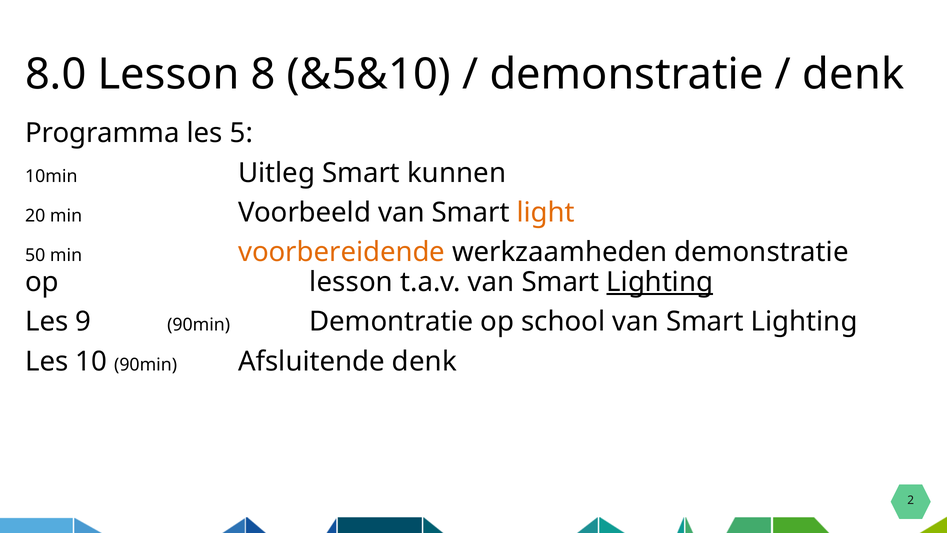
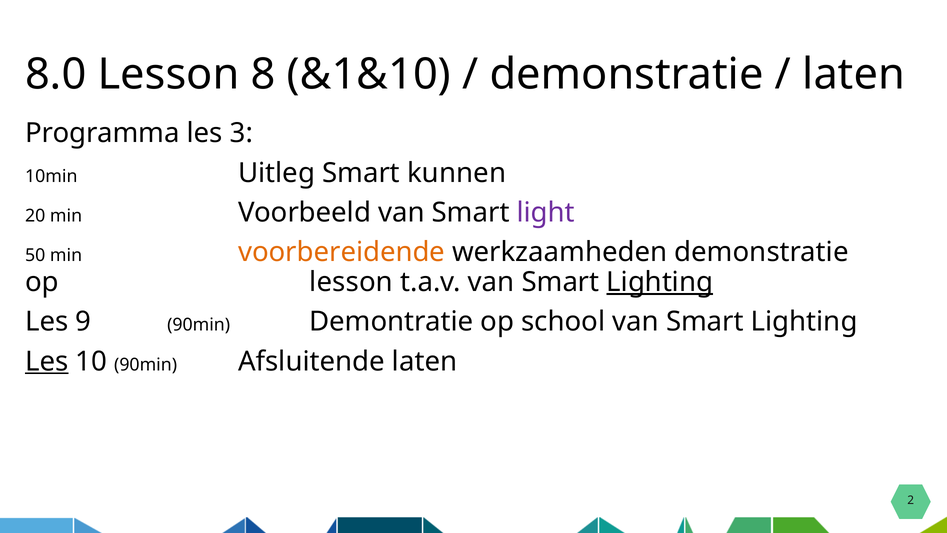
&5&10: &5&10 -> &1&10
denk at (853, 75): denk -> laten
5: 5 -> 3
light colour: orange -> purple
Les at (47, 361) underline: none -> present
Afsluitende denk: denk -> laten
